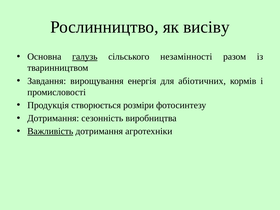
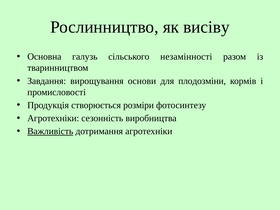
галузь underline: present -> none
енергія: енергія -> основи
абіотичних: абіотичних -> плодозміни
Дотримання at (53, 118): Дотримання -> Агротехніки
